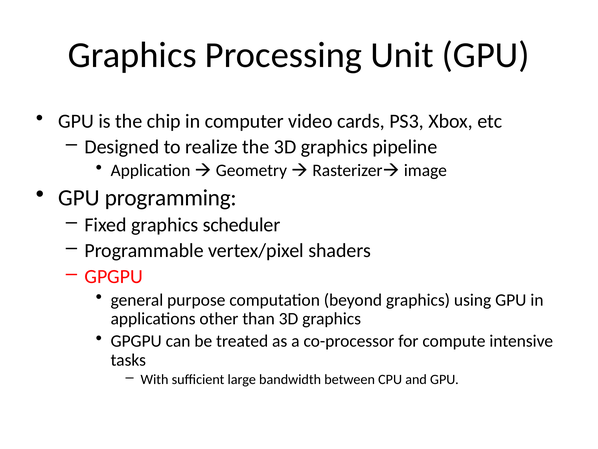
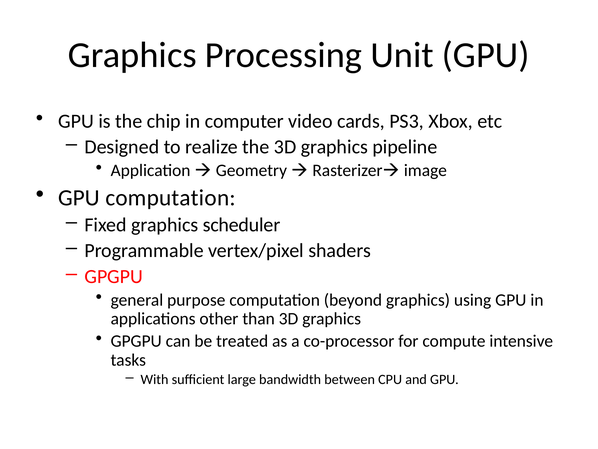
GPU programming: programming -> computation
